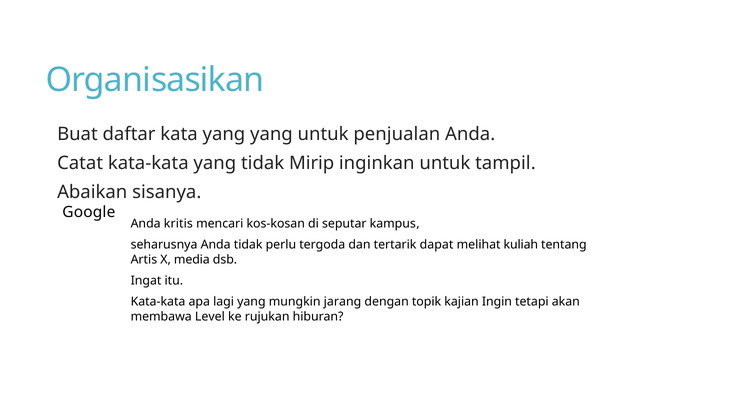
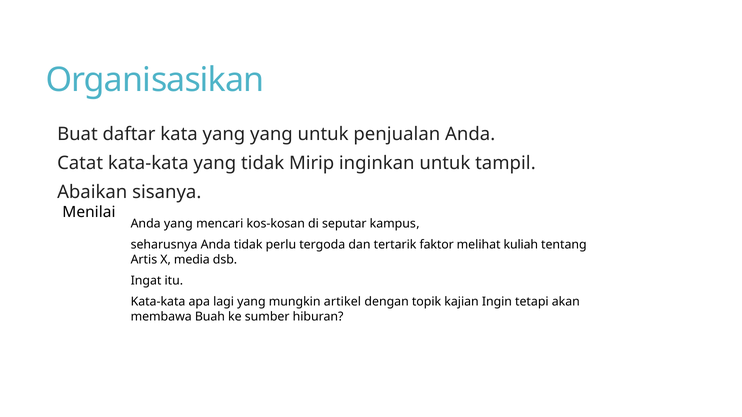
Google: Google -> Menilai
Anda kritis: kritis -> yang
dapat: dapat -> faktor
jarang: jarang -> artikel
Level: Level -> Buah
rujukan: rujukan -> sumber
